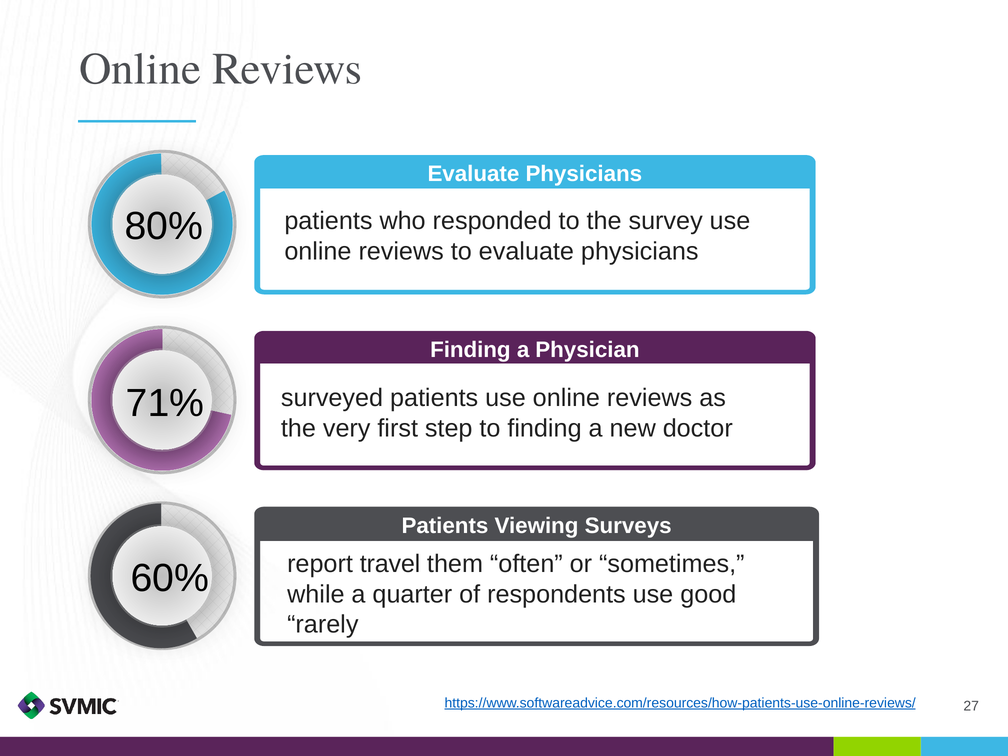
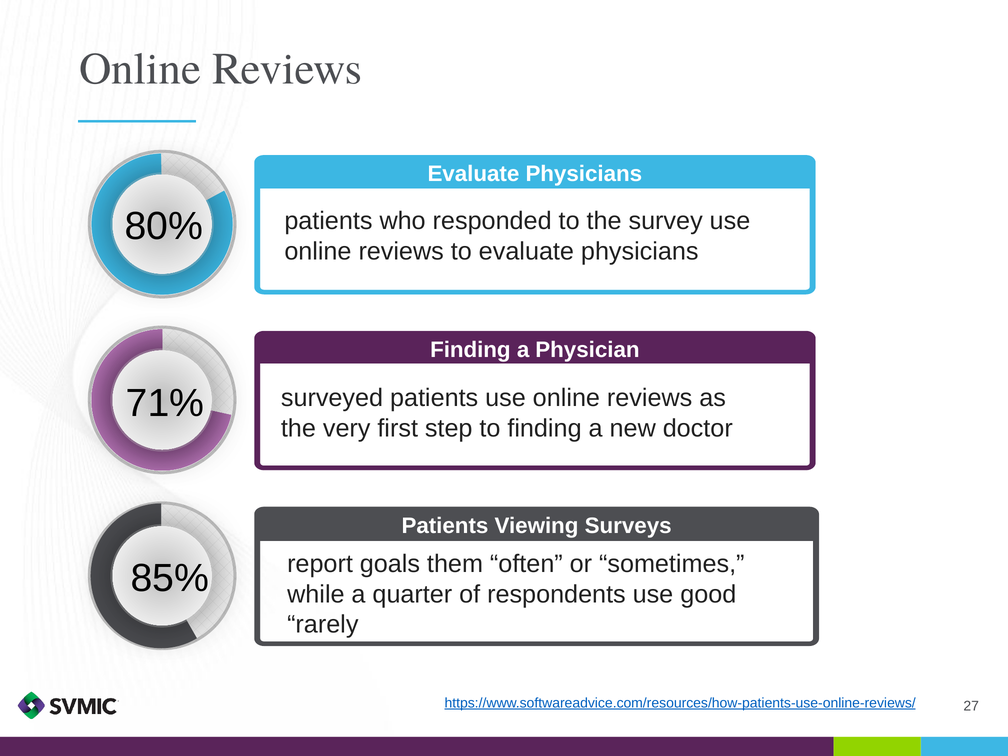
travel: travel -> goals
60%: 60% -> 85%
